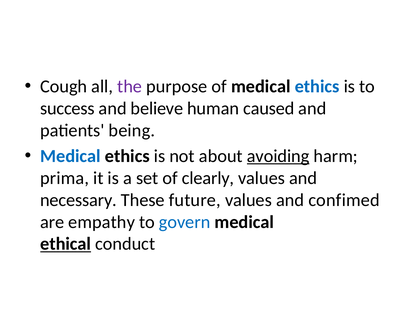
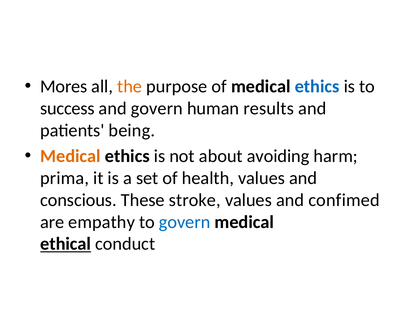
Cough: Cough -> Mores
the colour: purple -> orange
and believe: believe -> govern
caused: caused -> results
Medical at (70, 156) colour: blue -> orange
avoiding underline: present -> none
clearly: clearly -> health
necessary: necessary -> conscious
future: future -> stroke
